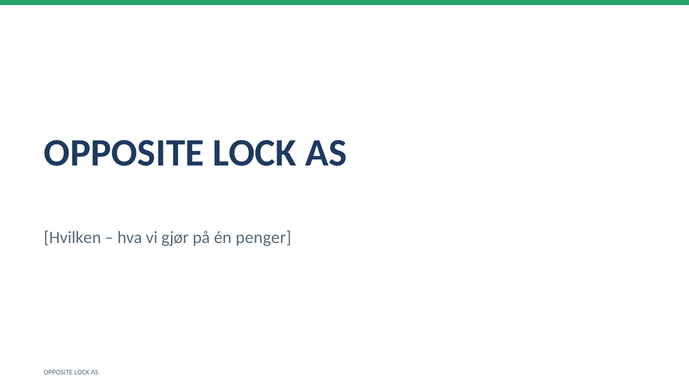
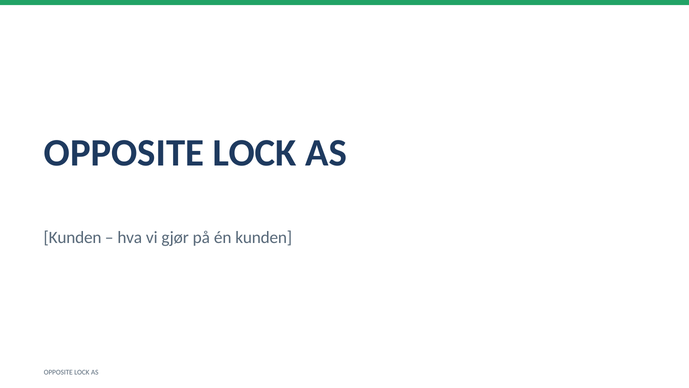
Hvilken at (72, 237): Hvilken -> Kunden
én penger: penger -> kunden
